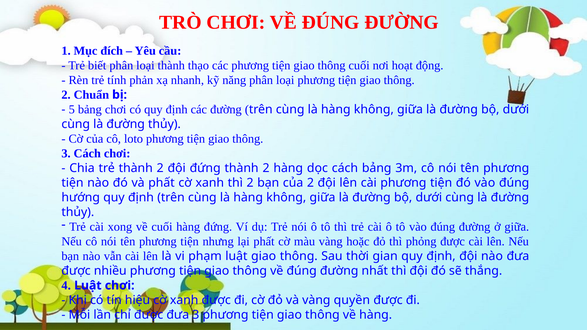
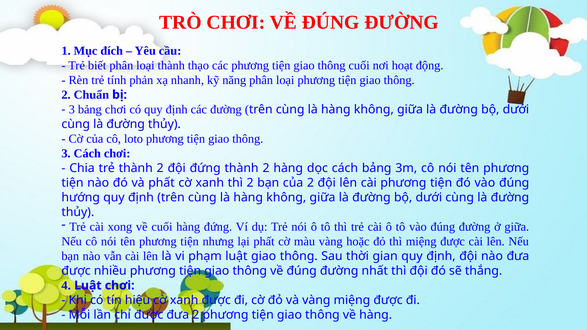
5 at (72, 109): 5 -> 3
thì phỏng: phỏng -> miệng
vàng quyền: quyền -> miệng
đưa 3: 3 -> 2
